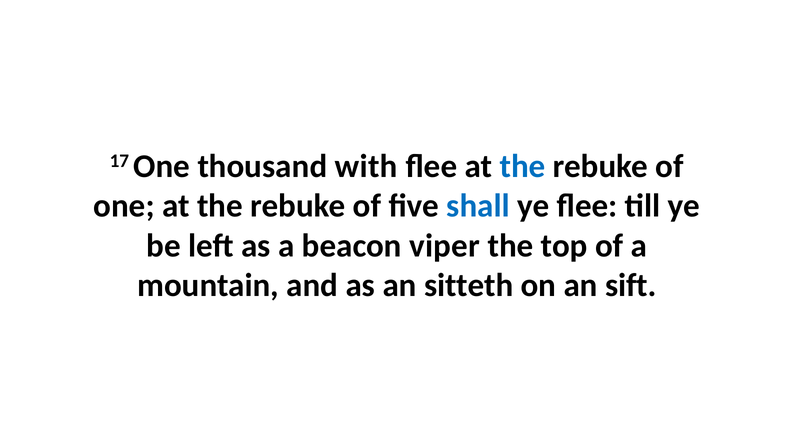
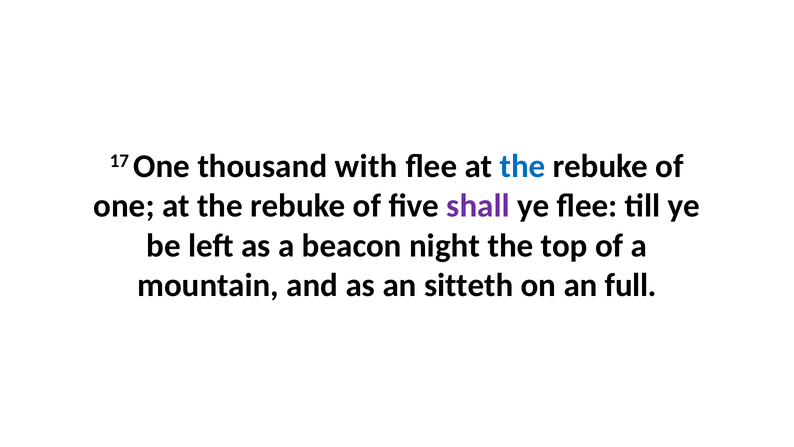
shall colour: blue -> purple
viper: viper -> night
sift: sift -> full
